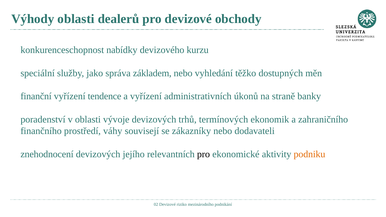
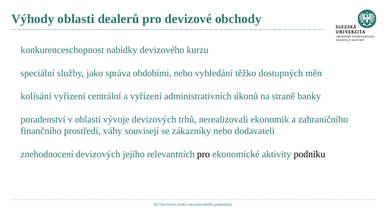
základem: základem -> obdobími
finanční: finanční -> kolísání
tendence: tendence -> centrální
termínových: termínových -> nerealizovali
podniku colour: orange -> black
